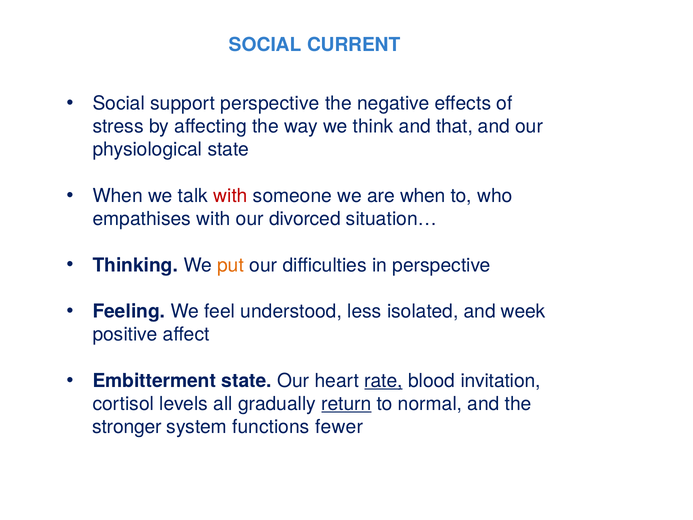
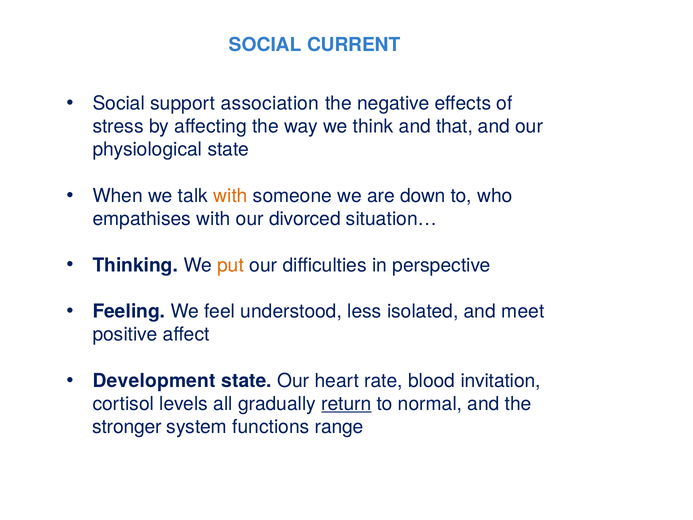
support perspective: perspective -> association
with at (230, 196) colour: red -> orange
are when: when -> down
week: week -> meet
Embitterment: Embitterment -> Development
rate underline: present -> none
fewer: fewer -> range
